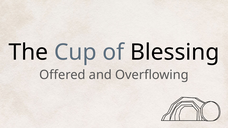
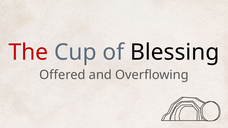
The colour: black -> red
